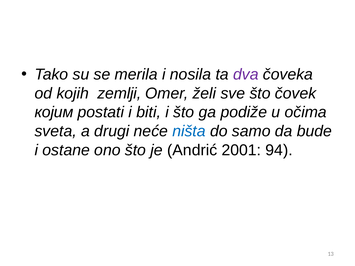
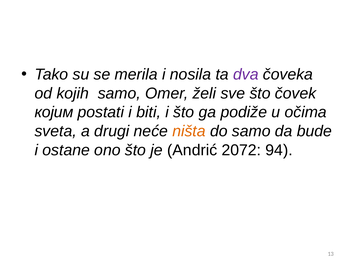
kojih zemlji: zemlji -> samo
ništa colour: blue -> orange
2001: 2001 -> 2072
